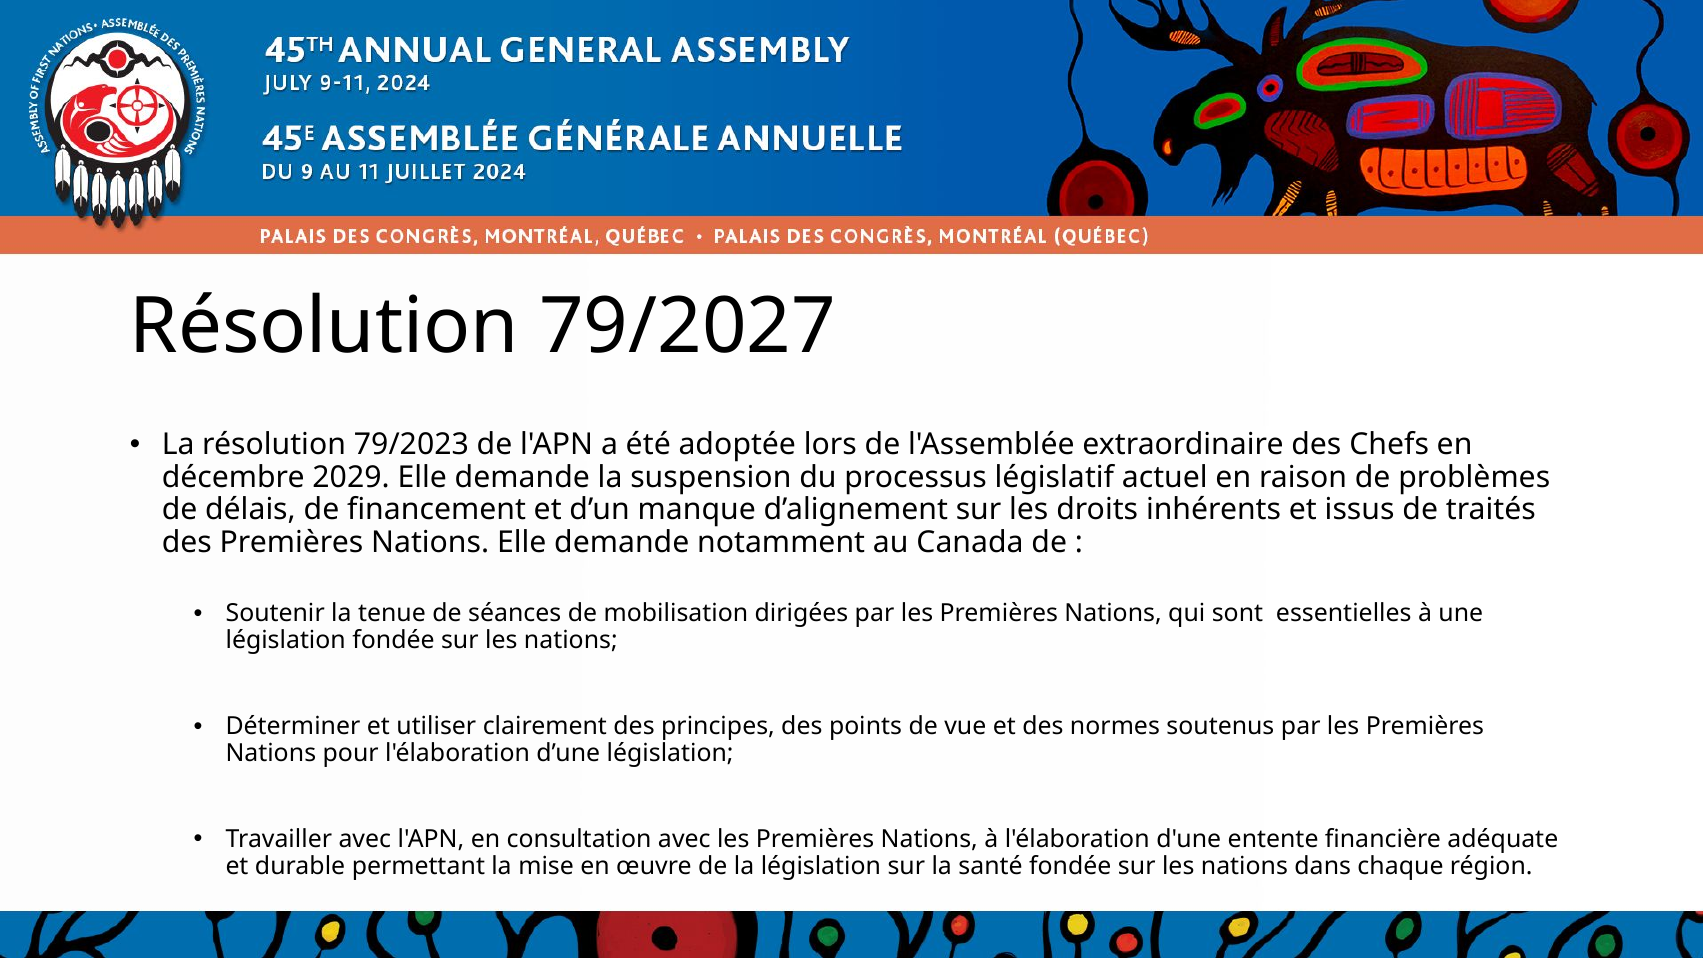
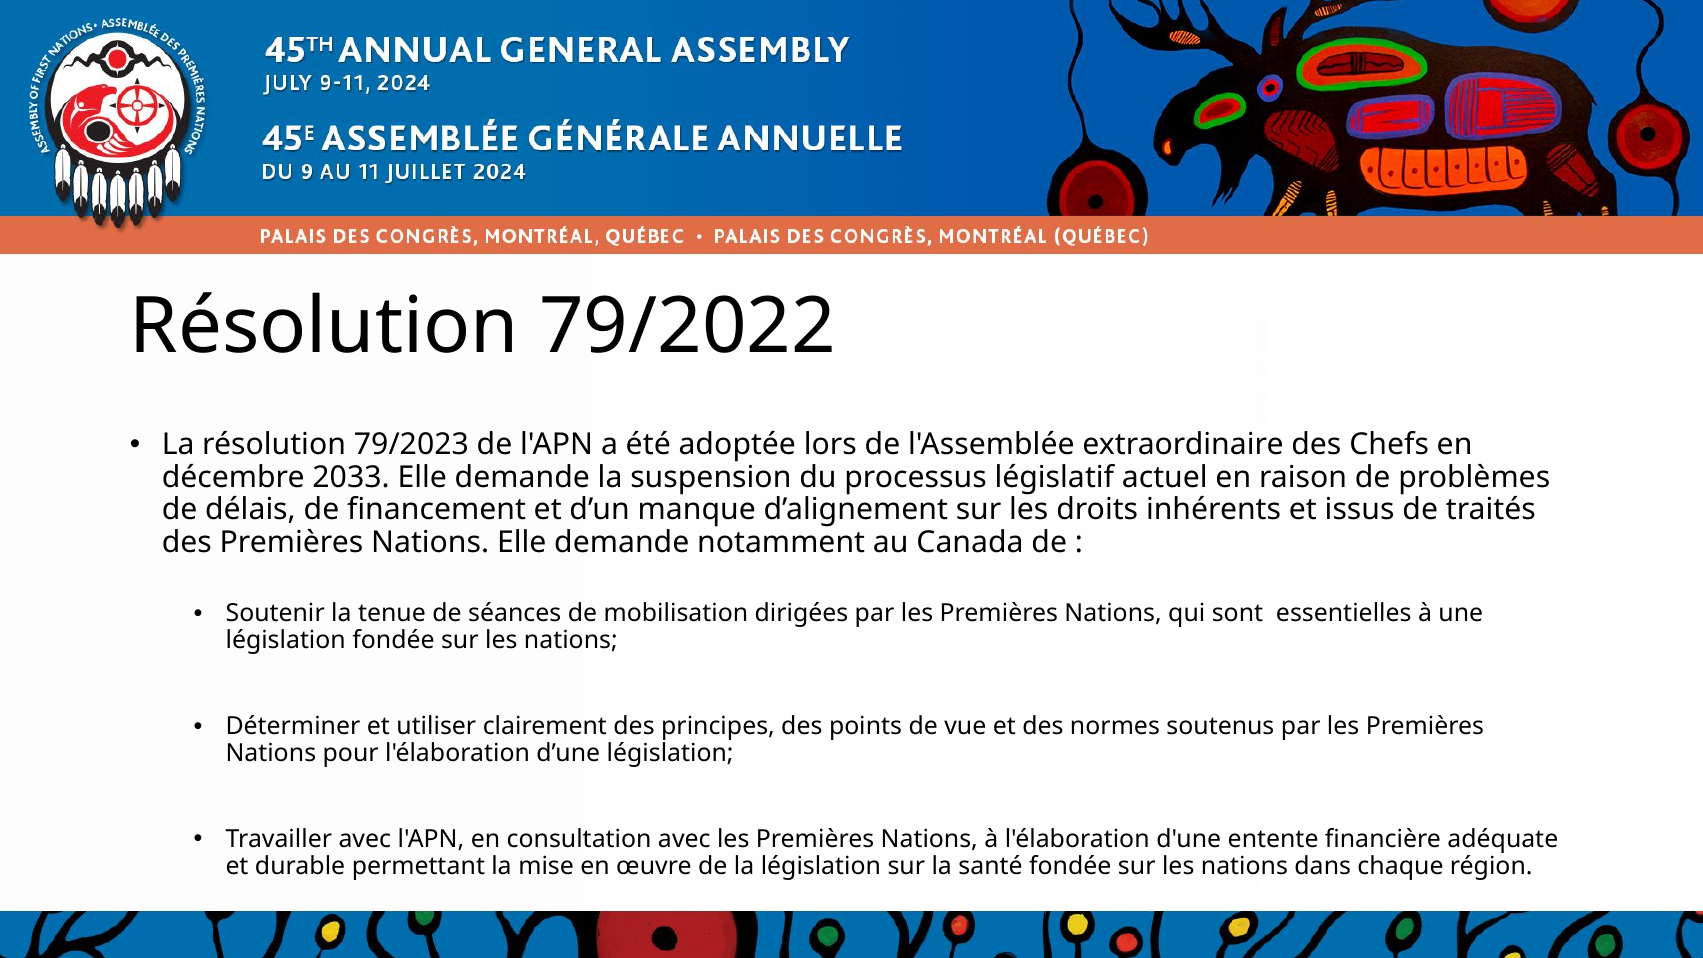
79/2027: 79/2027 -> 79/2022
2029: 2029 -> 2033
